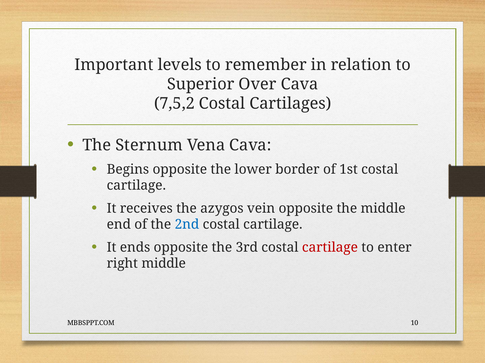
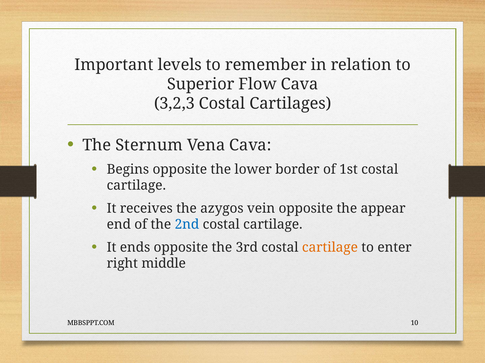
Over: Over -> Flow
7,5,2: 7,5,2 -> 3,2,3
the middle: middle -> appear
cartilage at (330, 248) colour: red -> orange
